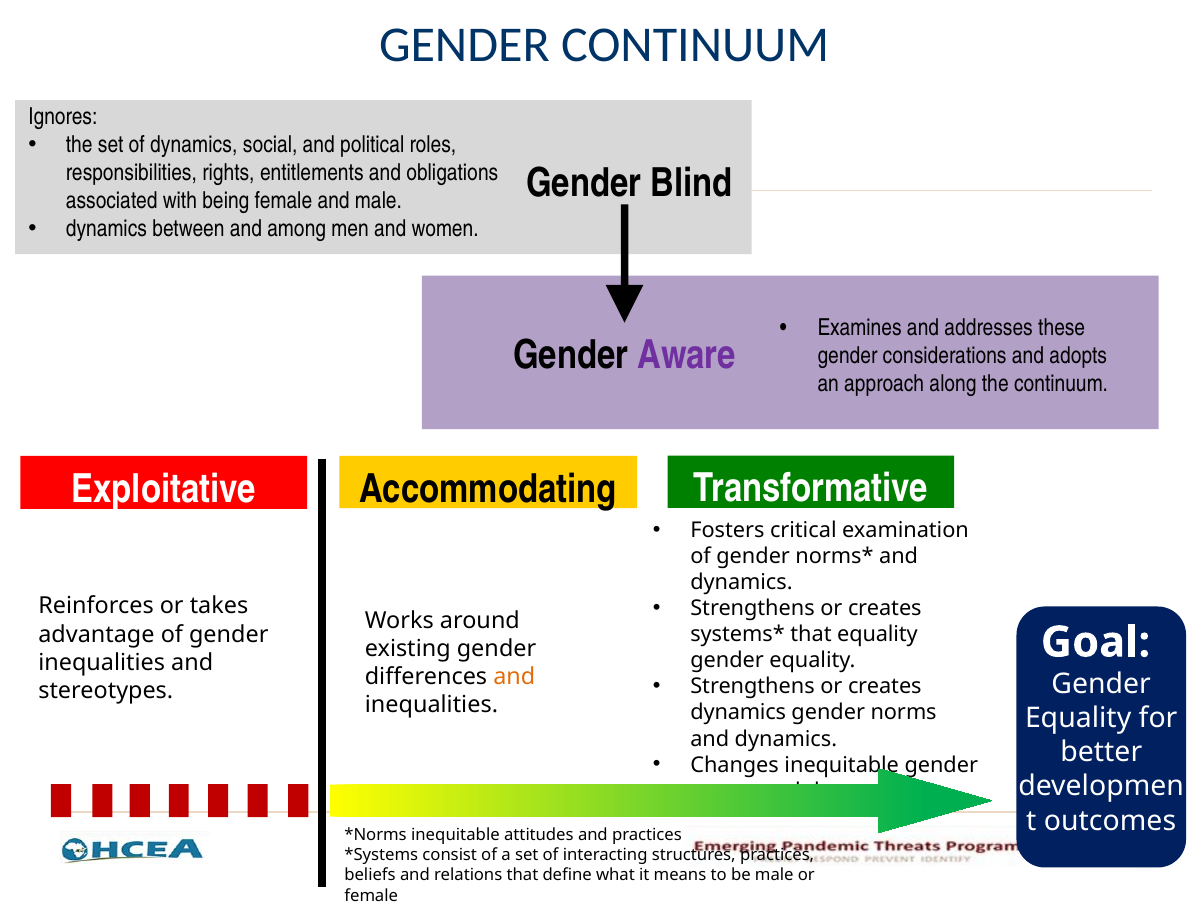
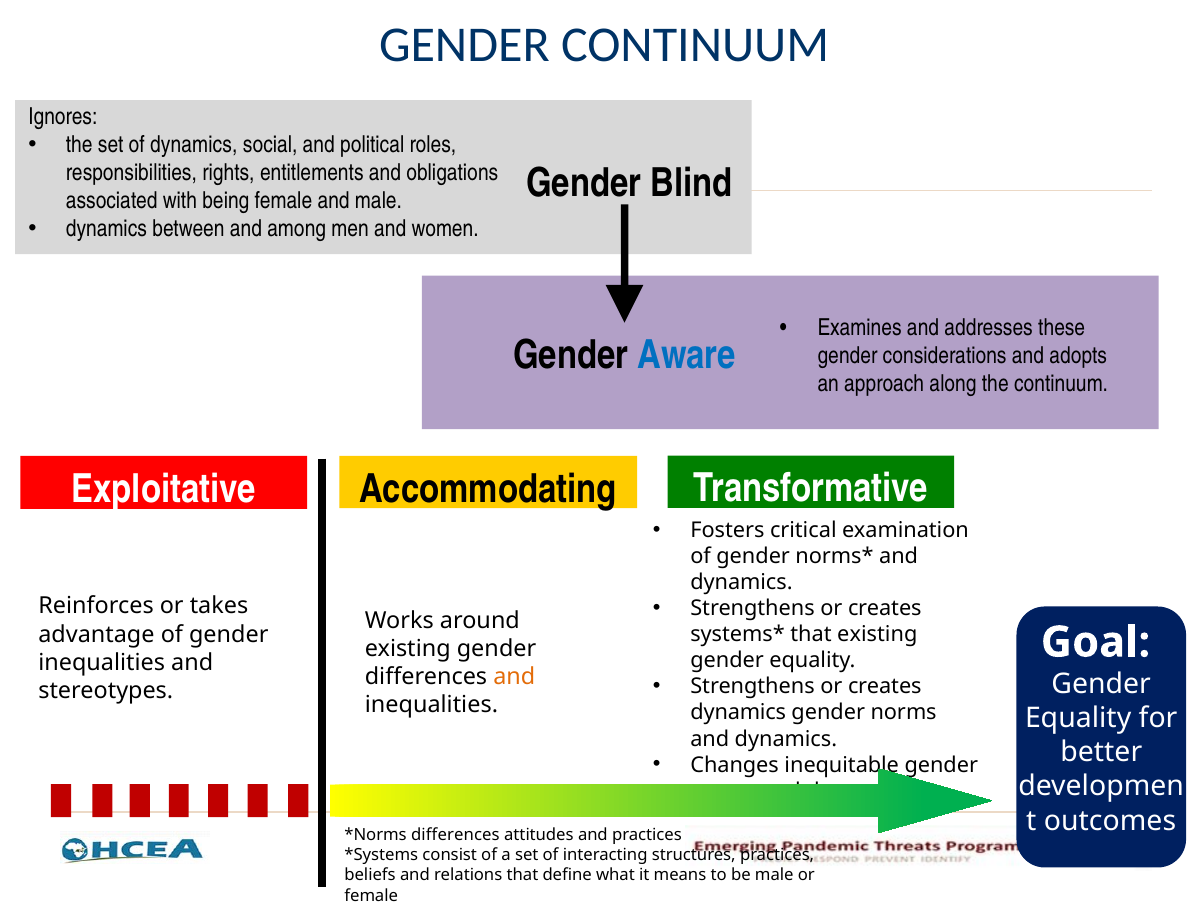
Aware colour: purple -> blue
that equality: equality -> existing
inequitable at (455, 835): inequitable -> differences
